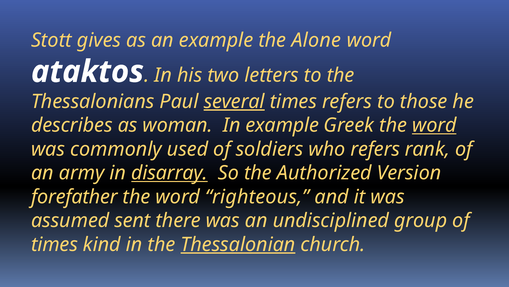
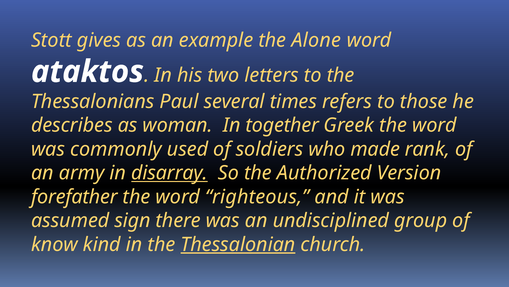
several underline: present -> none
In example: example -> together
word at (434, 125) underline: present -> none
who refers: refers -> made
sent: sent -> sign
times at (55, 244): times -> know
